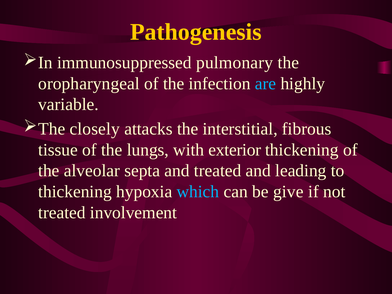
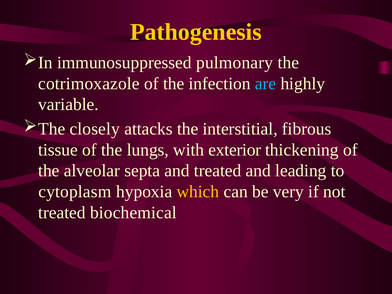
oropharyngeal: oropharyngeal -> cotrimoxazole
thickening at (75, 192): thickening -> cytoplasm
which colour: light blue -> yellow
give: give -> very
involvement: involvement -> biochemical
